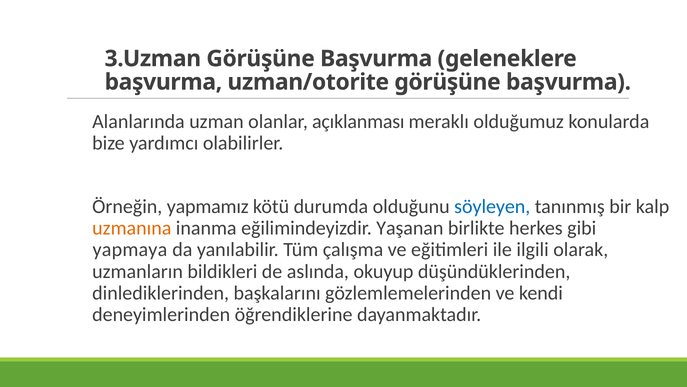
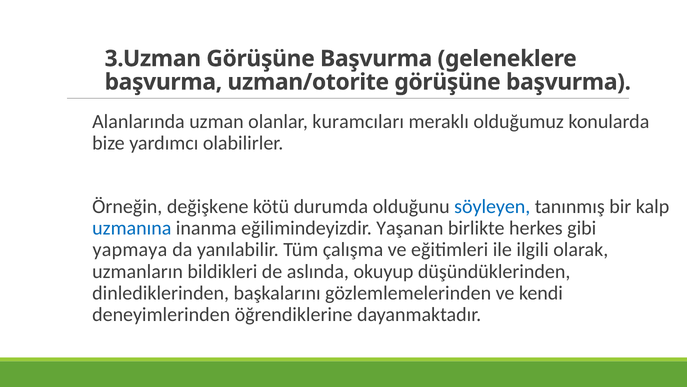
açıklanması: açıklanması -> kuramcıları
yapmamız: yapmamız -> değişkene
uzmanına colour: orange -> blue
